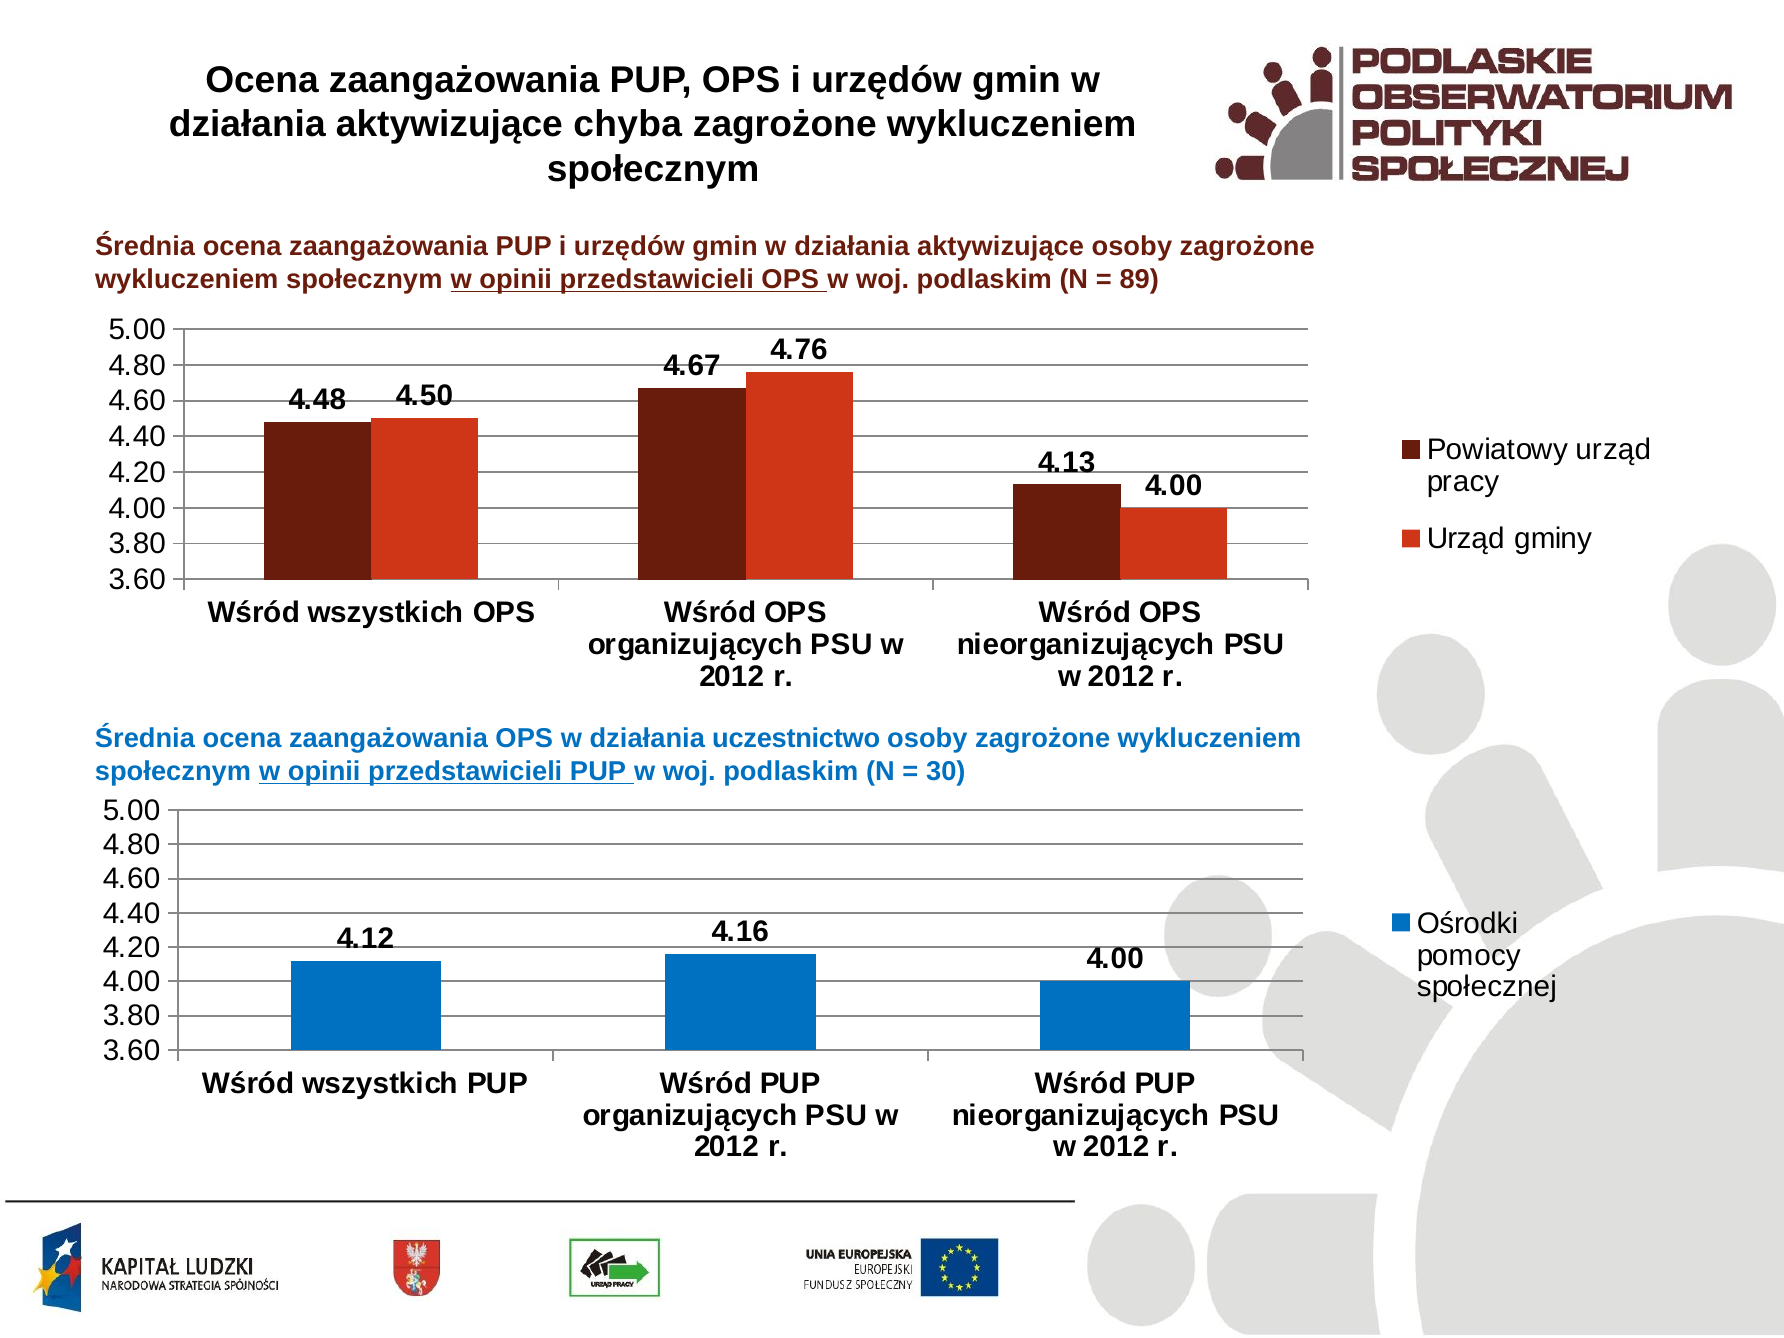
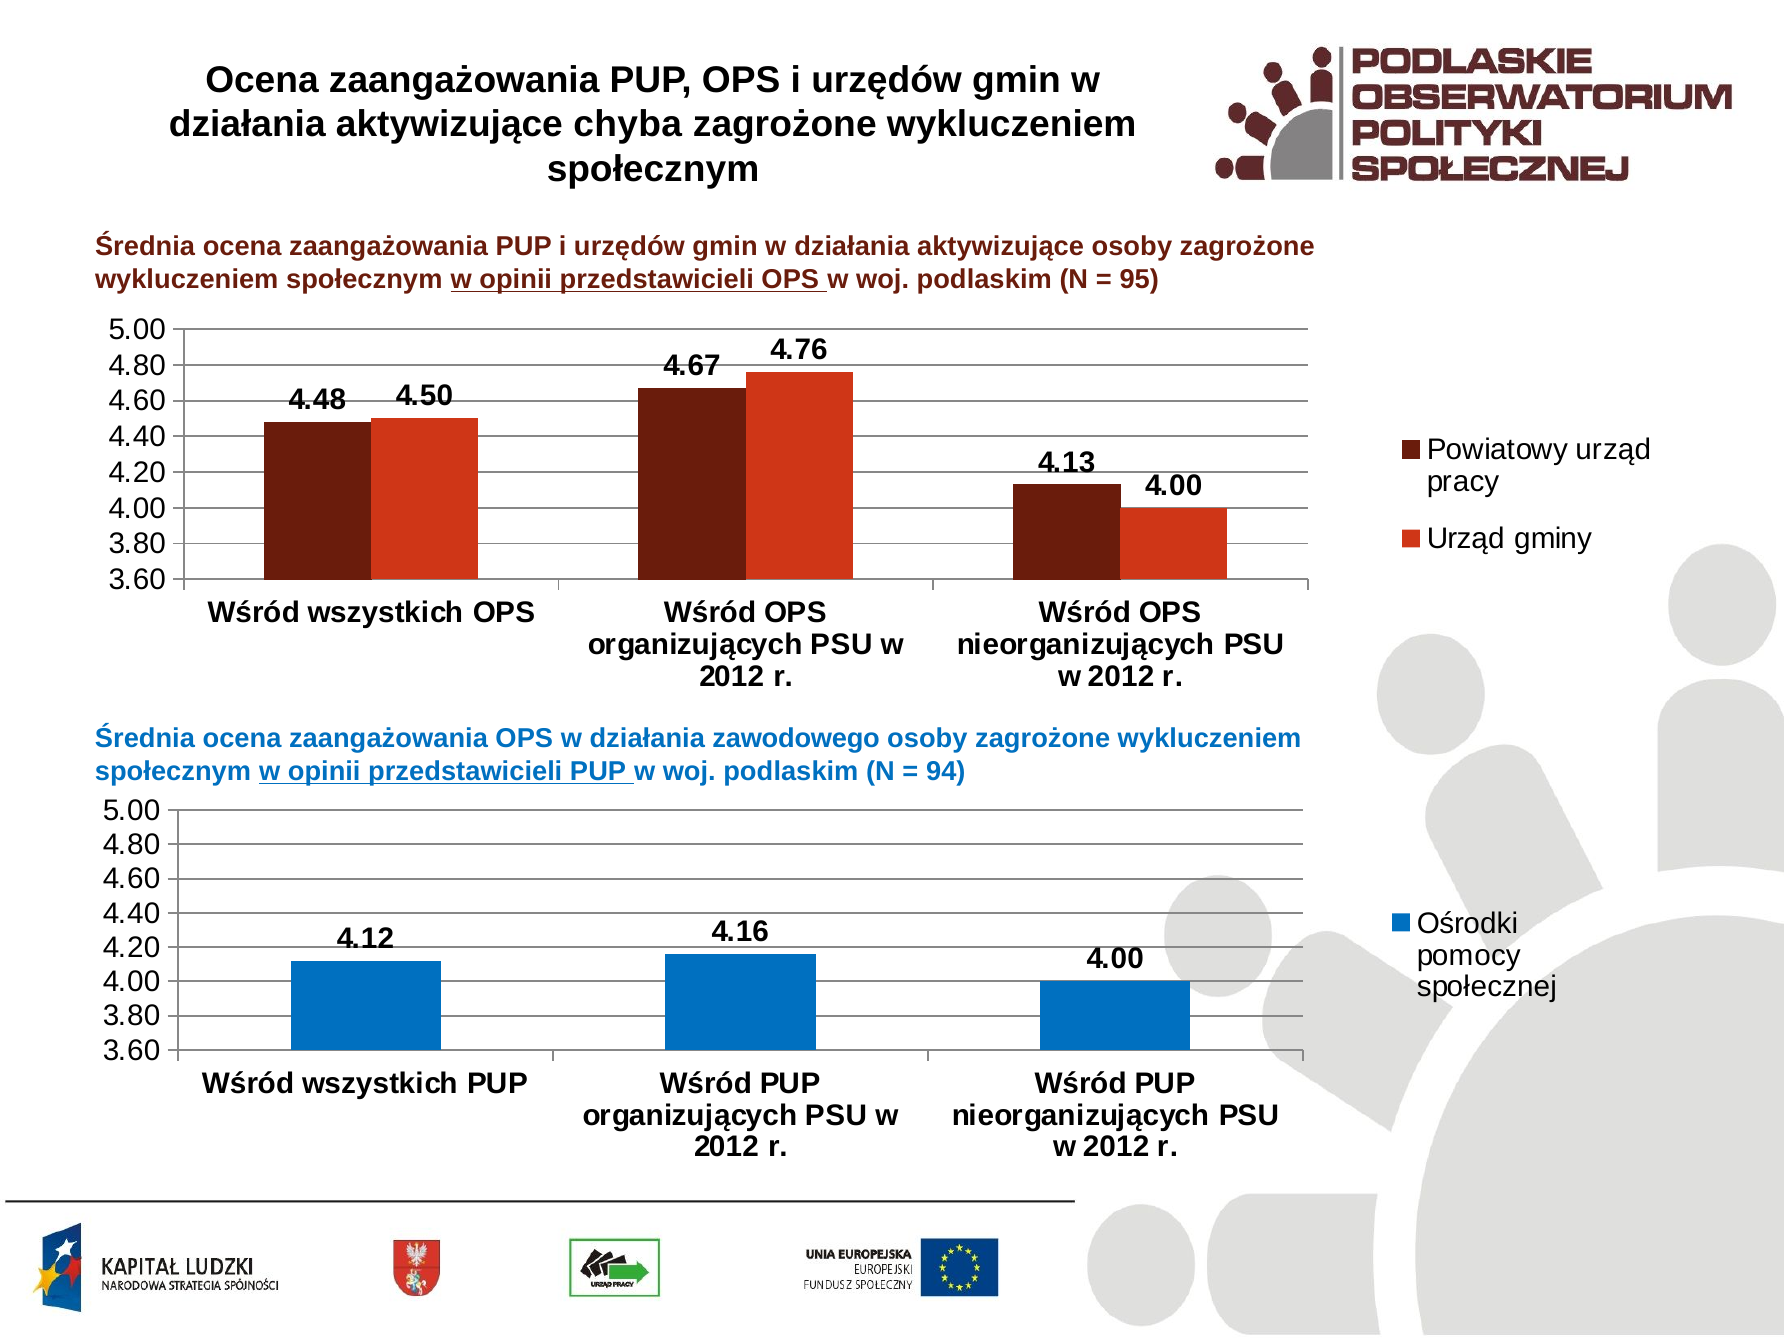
89: 89 -> 95
uczestnictwo: uczestnictwo -> zawodowego
30: 30 -> 94
